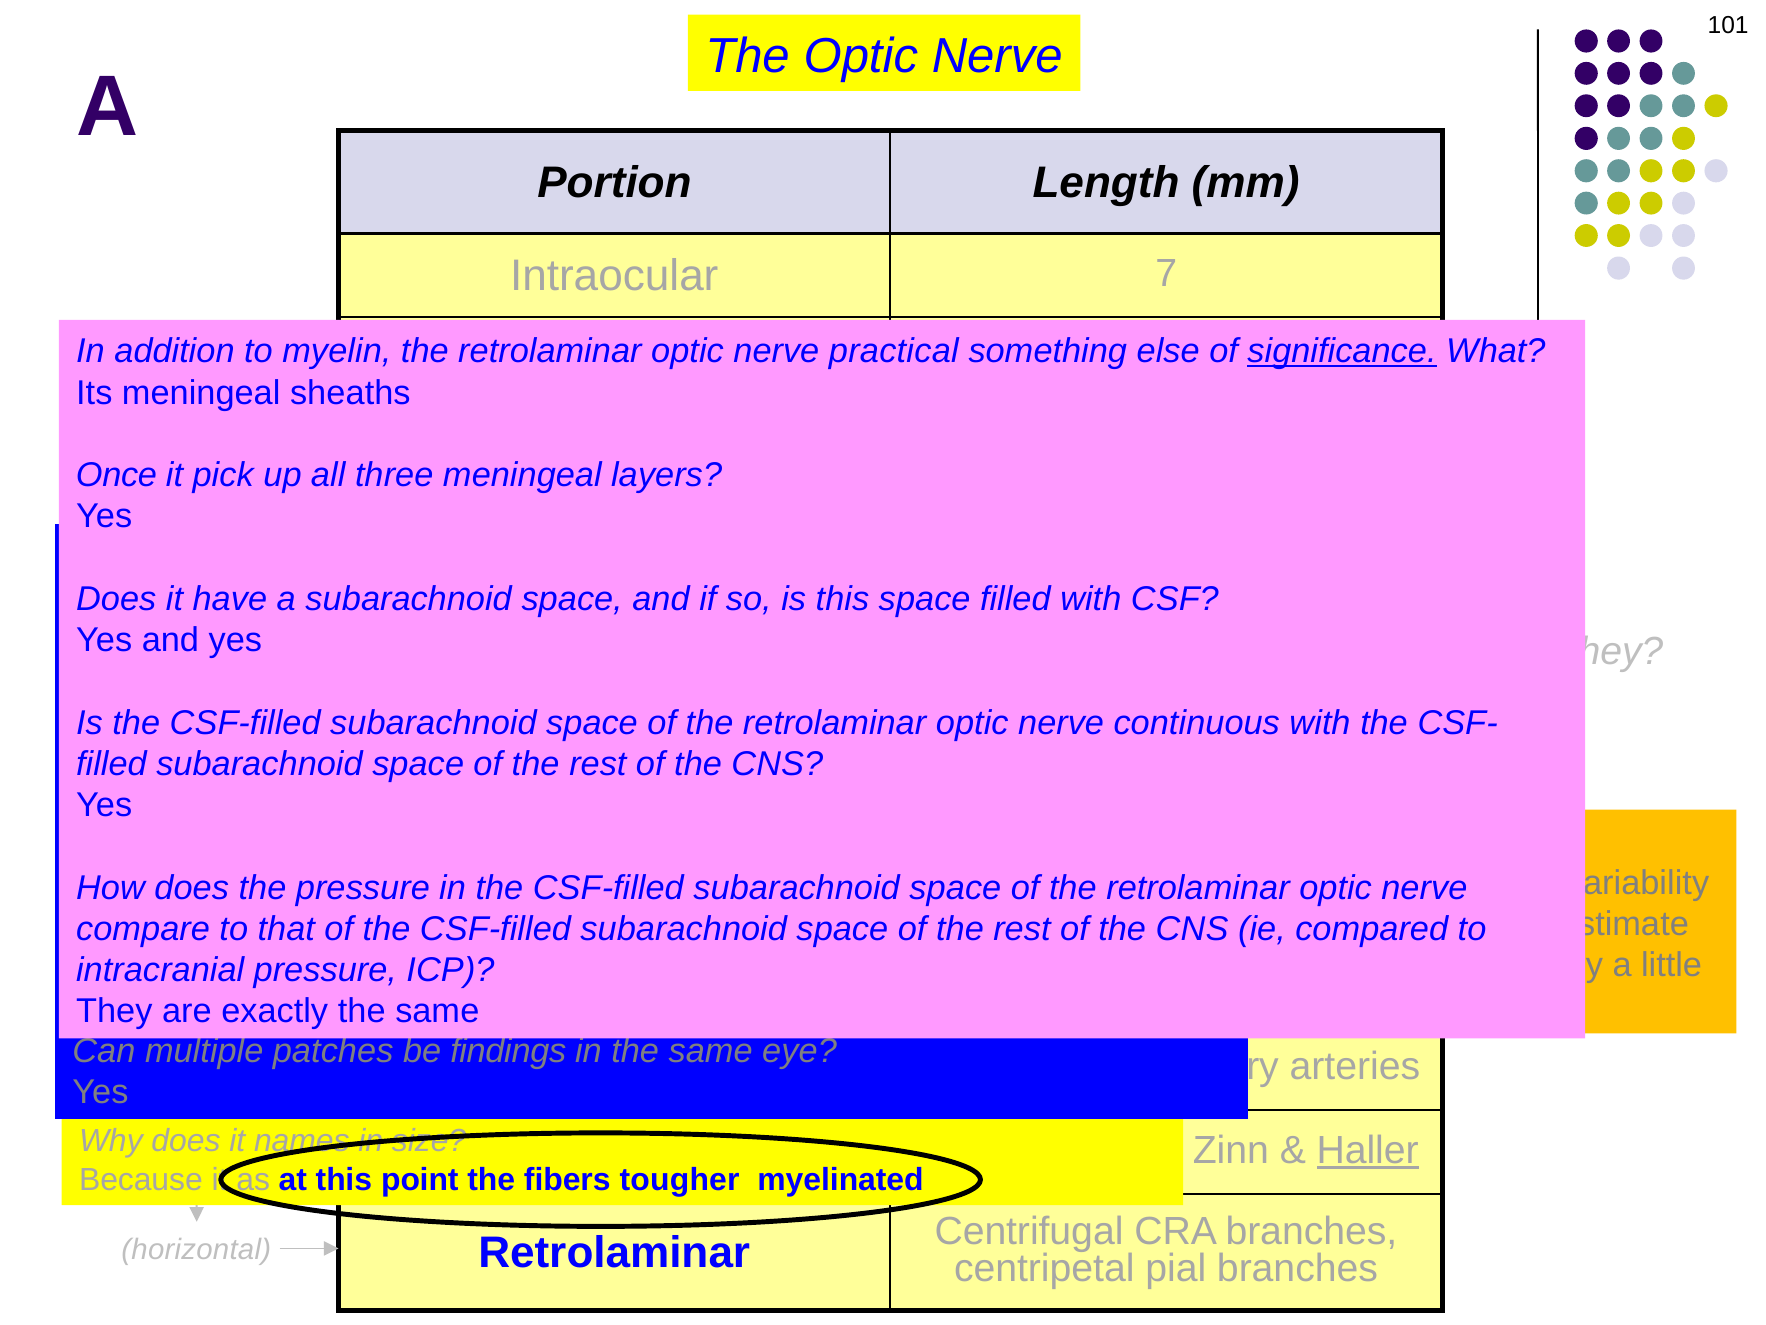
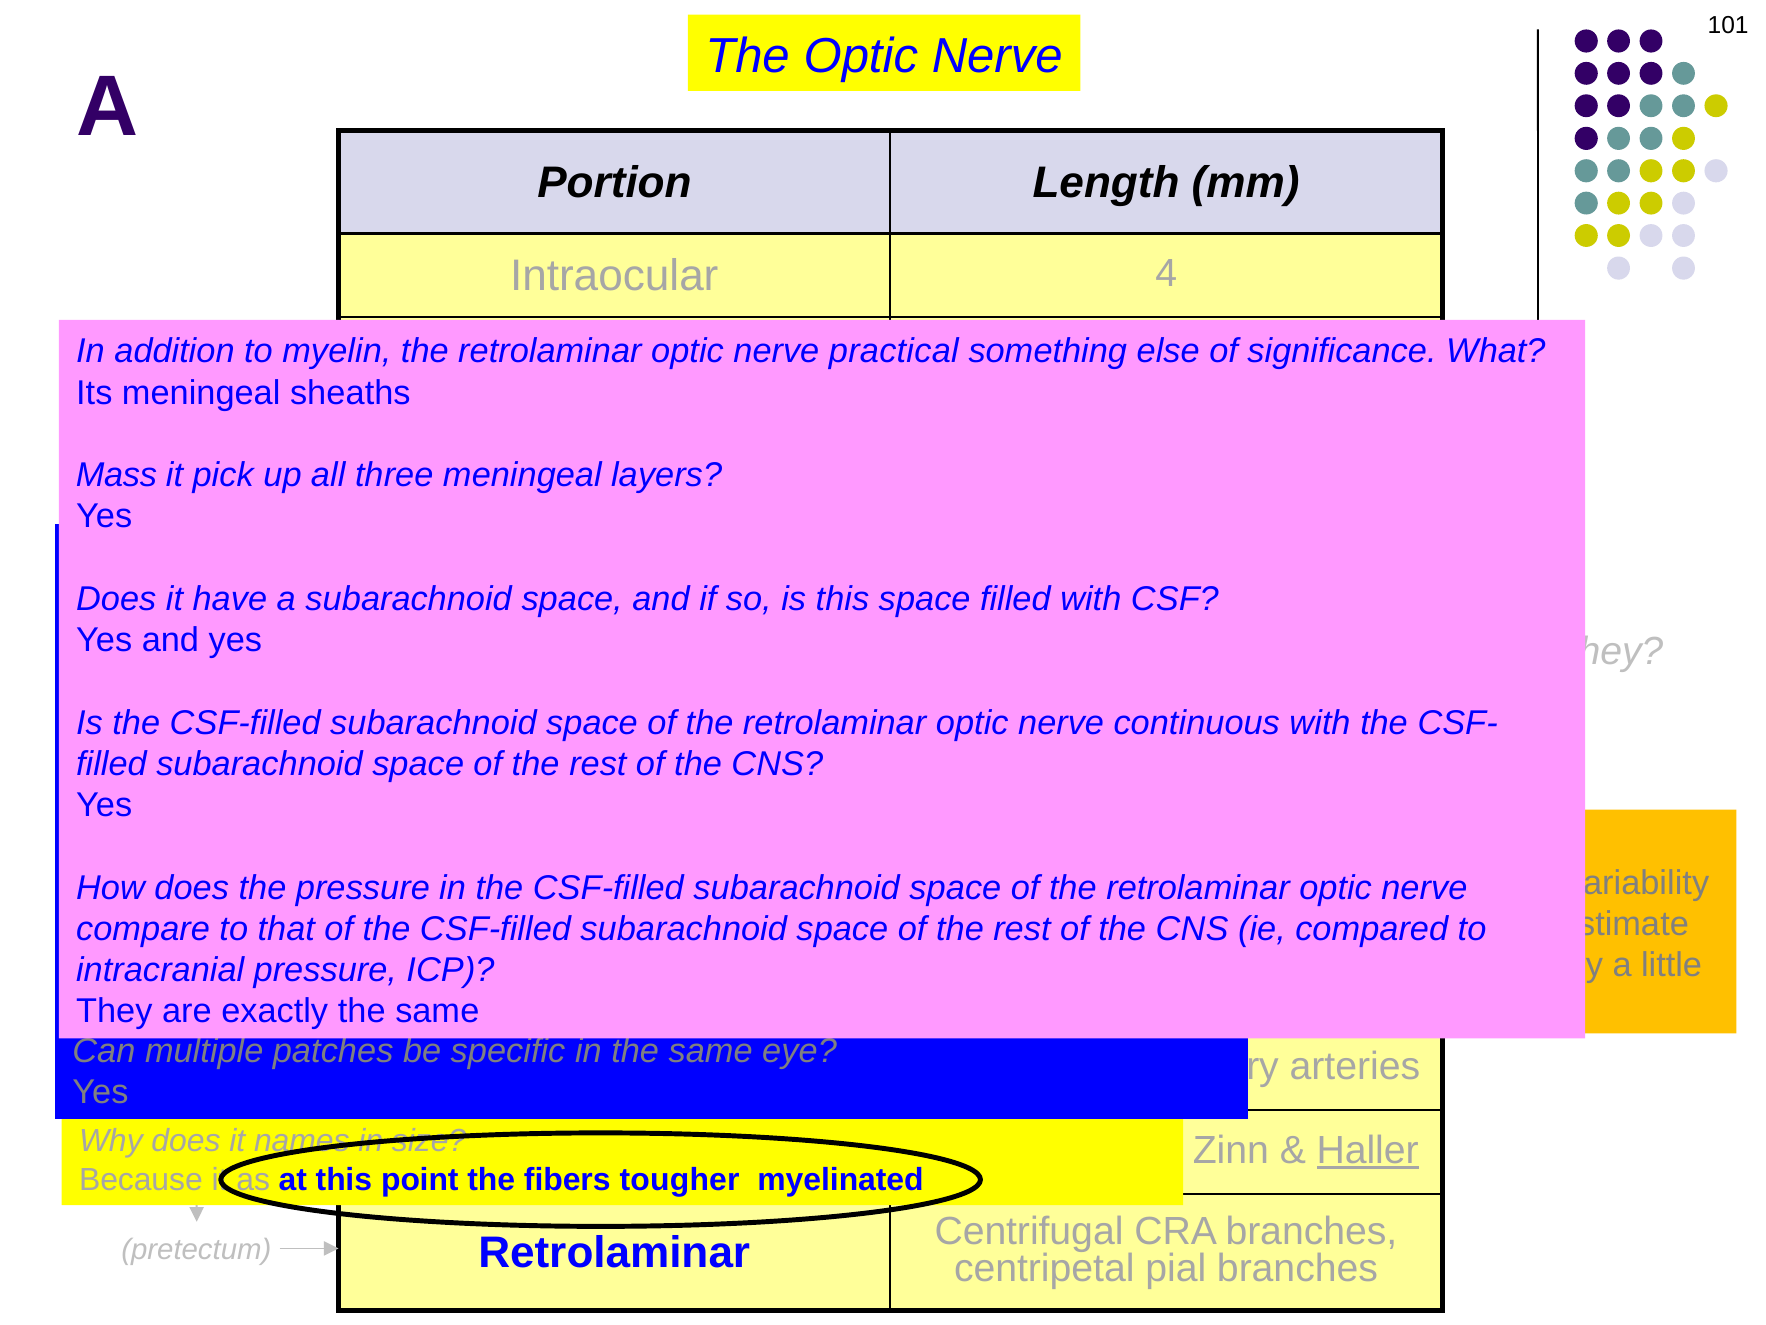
7: 7 -> 4
significance underline: present -> none
Once: Once -> Mass
findings: findings -> specific
horizontal at (196, 1250): horizontal -> pretectum
